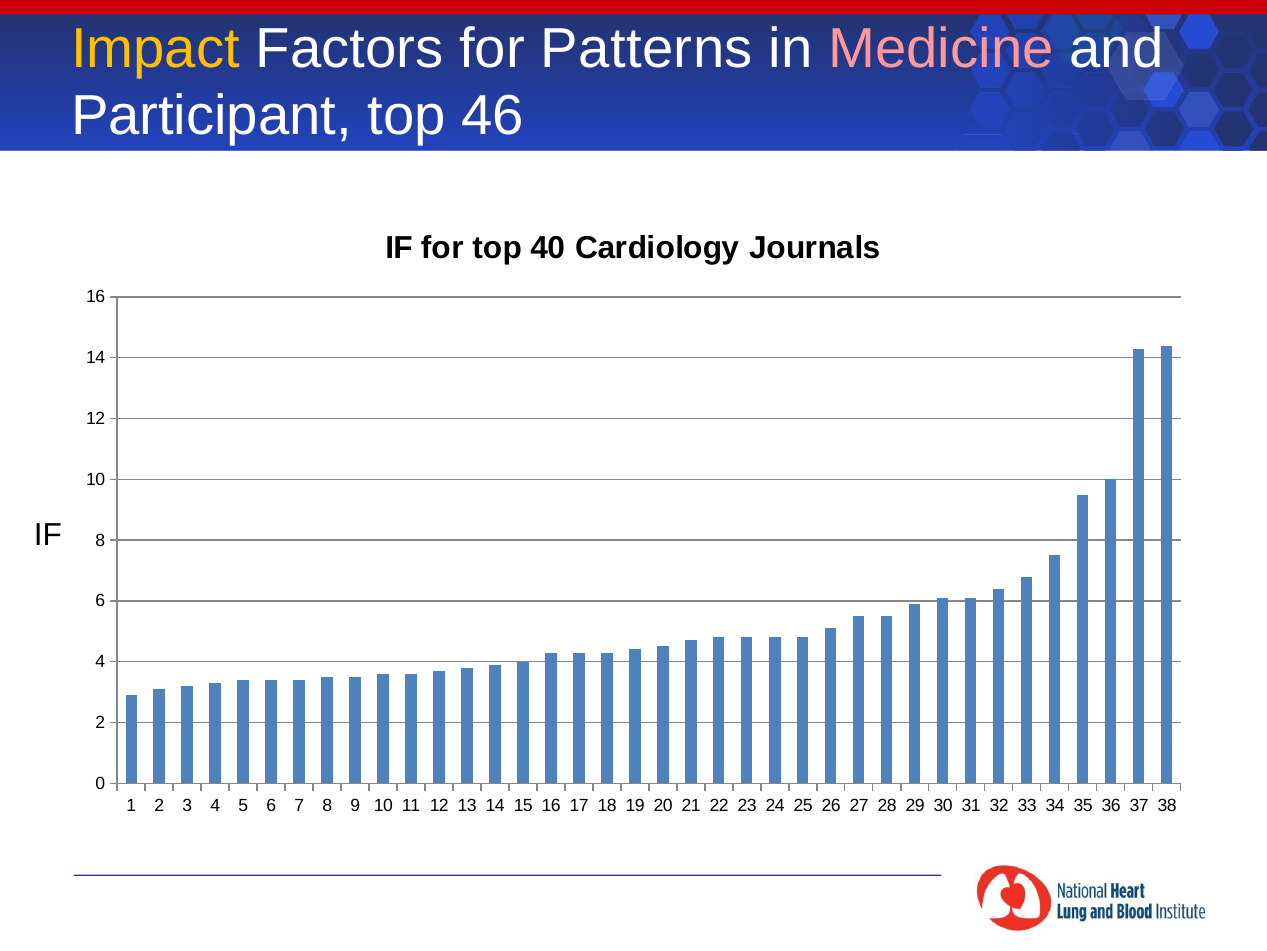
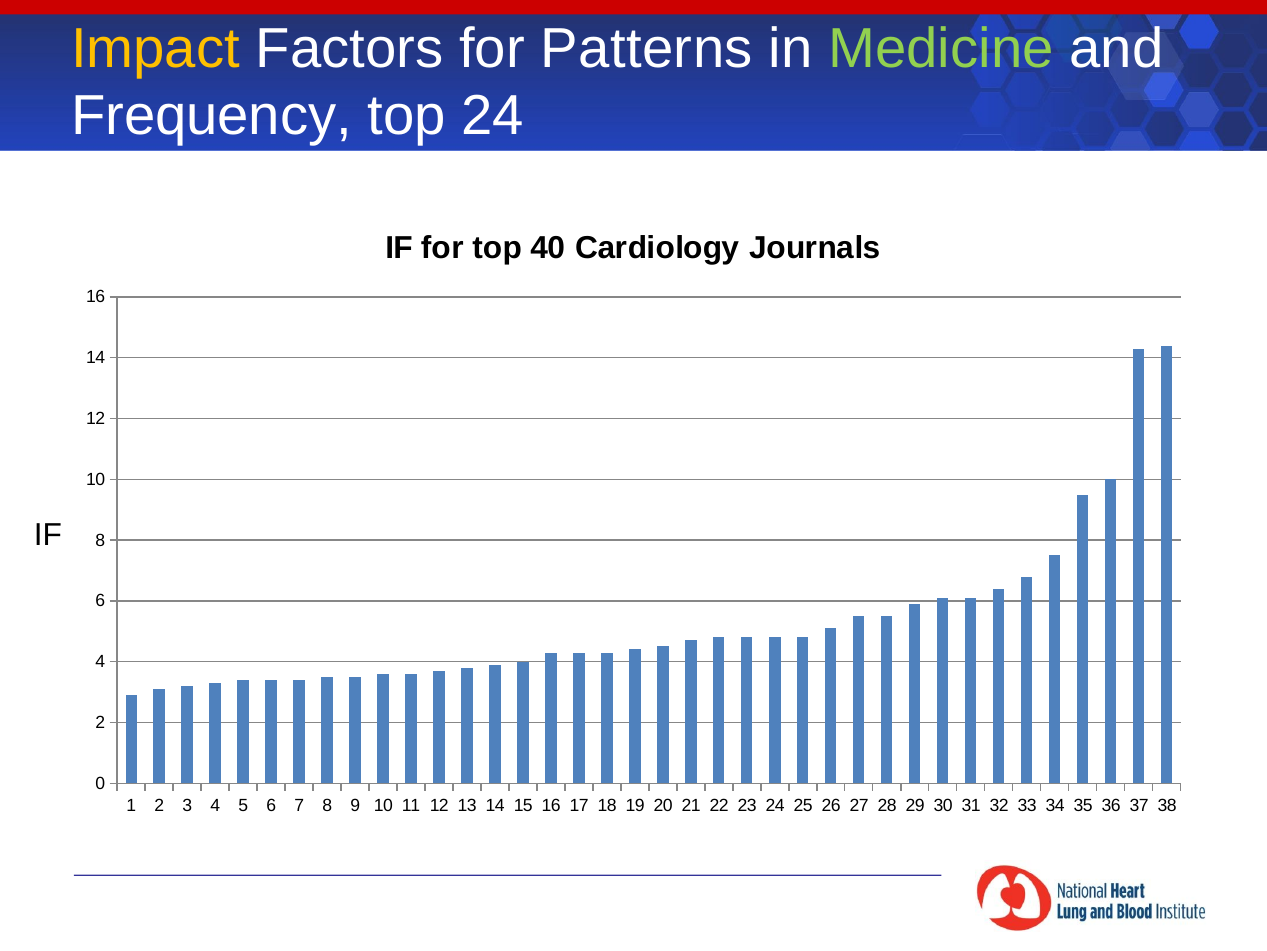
Medicine colour: pink -> light green
Participant: Participant -> Frequency
top 46: 46 -> 24
